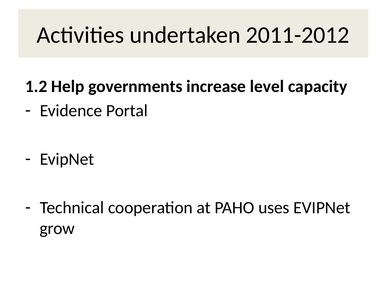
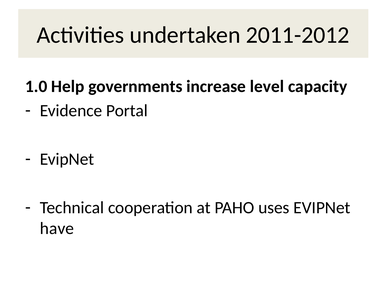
1.2: 1.2 -> 1.0
grow: grow -> have
